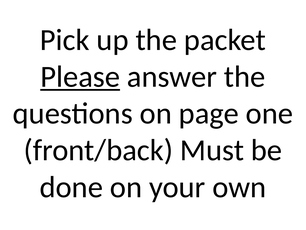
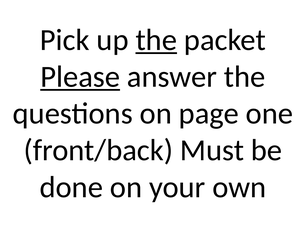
the at (156, 40) underline: none -> present
